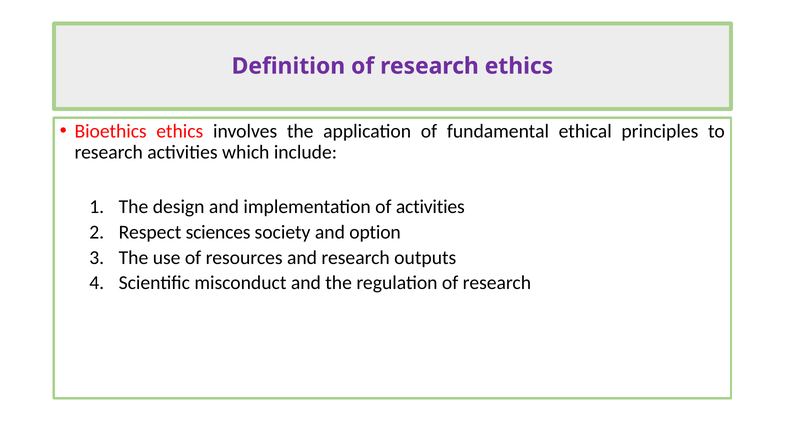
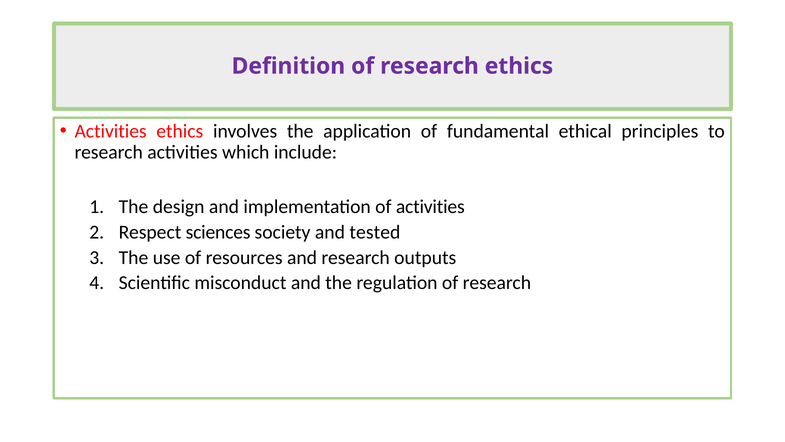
Bioethics at (111, 131): Bioethics -> Activities
option: option -> tested
